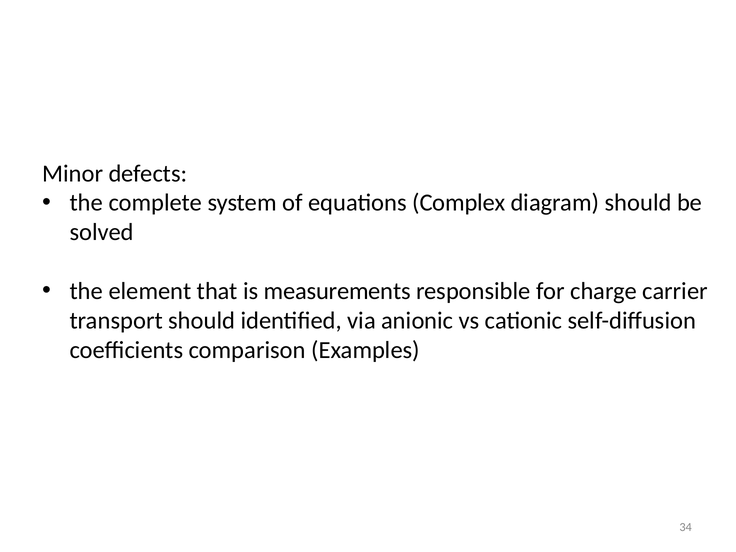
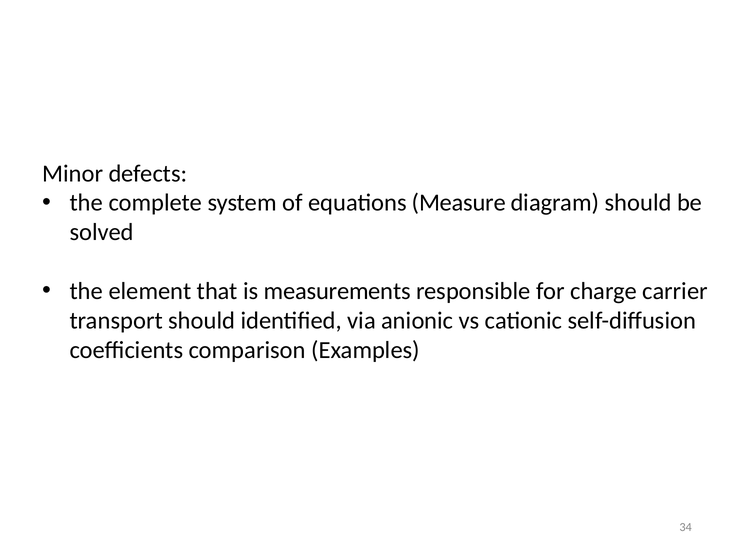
Complex: Complex -> Measure
